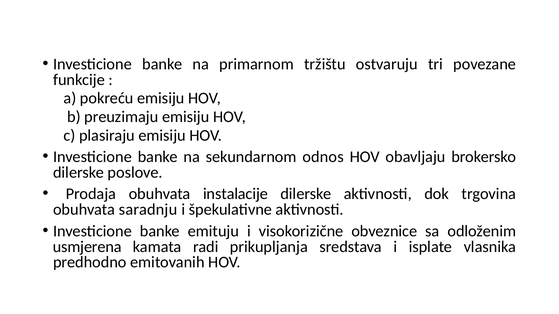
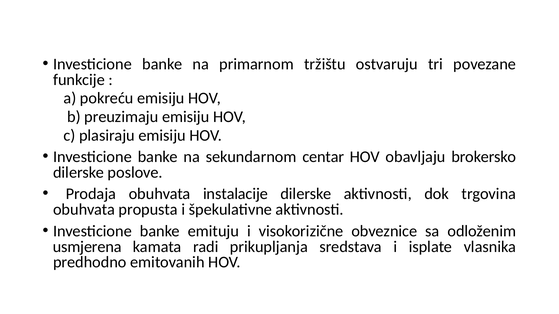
odnos: odnos -> centar
saradnju: saradnju -> propusta
